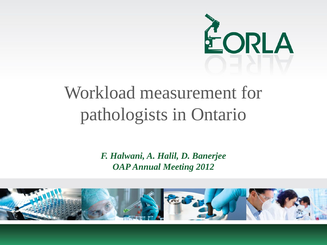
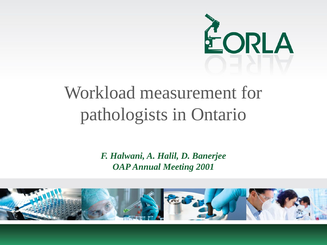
2012: 2012 -> 2001
